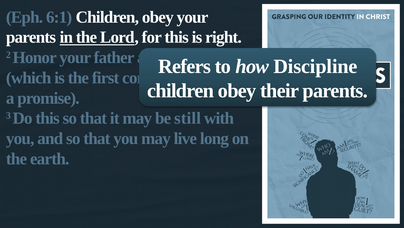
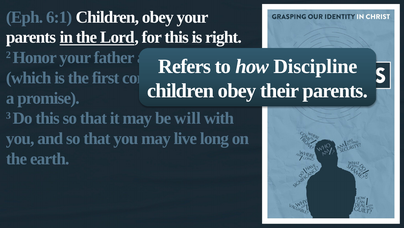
still: still -> will
